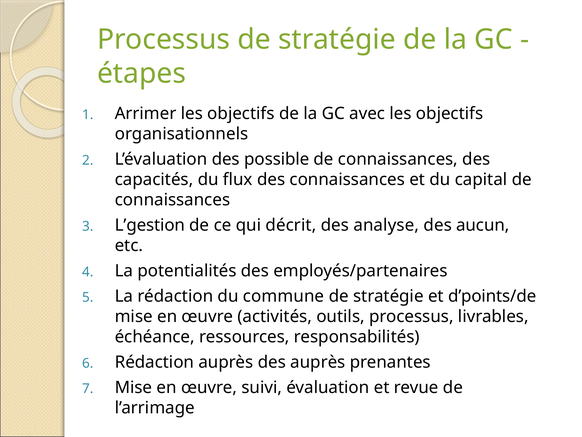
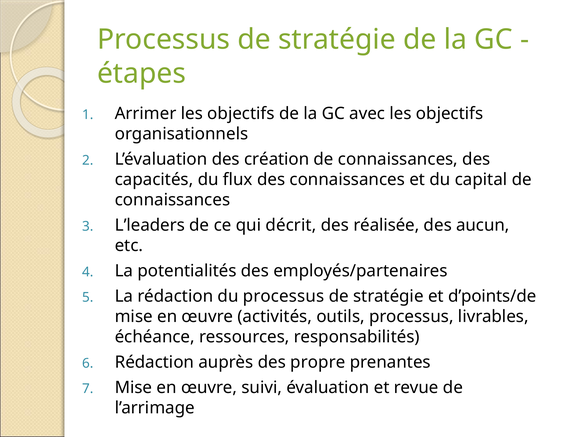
possible: possible -> création
L’gestion: L’gestion -> L’leaders
analyse: analyse -> réalisée
du commune: commune -> processus
des auprès: auprès -> propre
